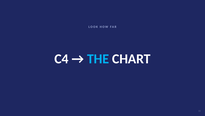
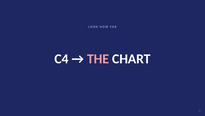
THE colour: light blue -> pink
